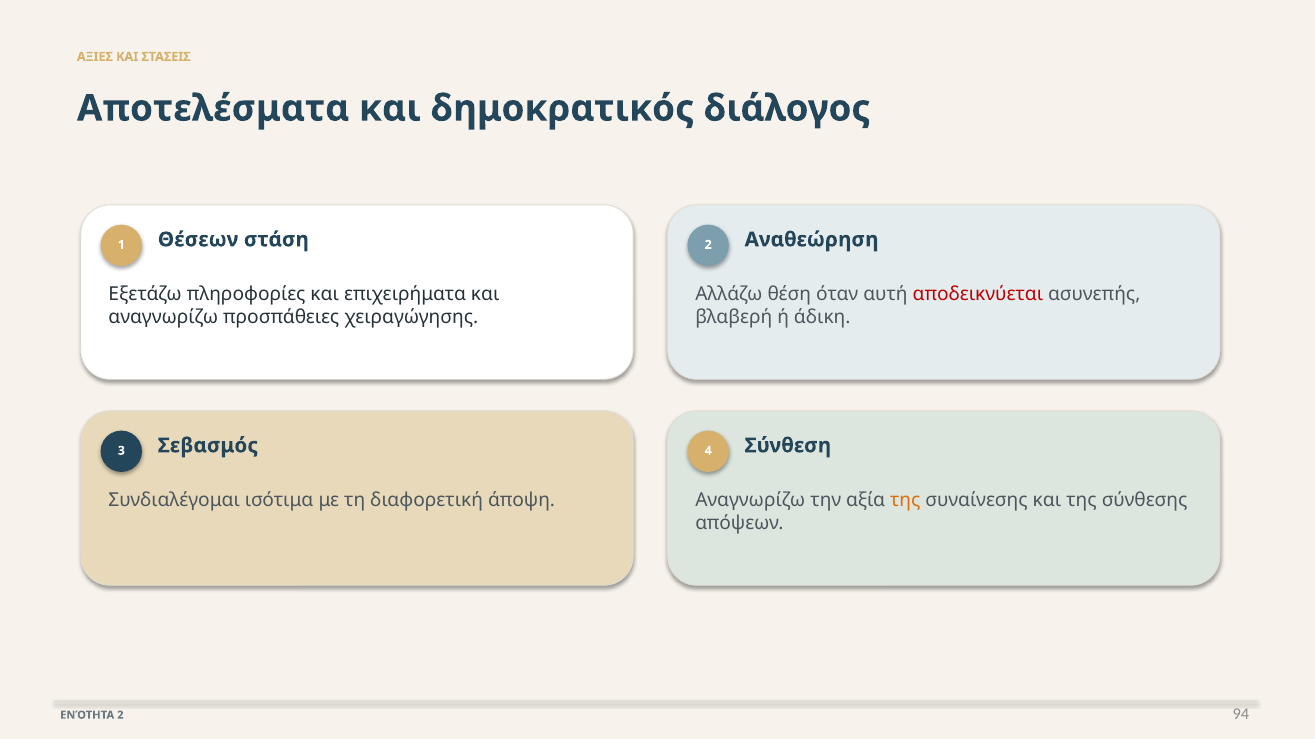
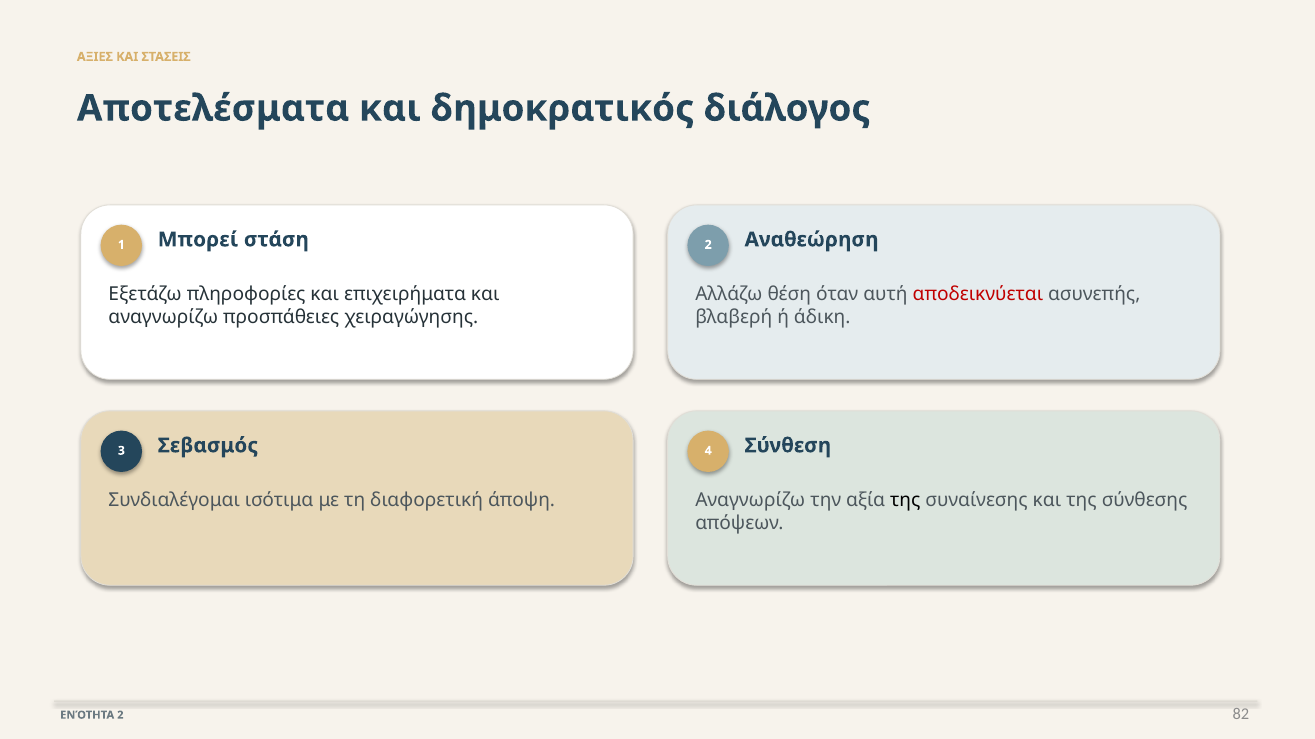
Θέσεων: Θέσεων -> Μπορεί
της at (905, 501) colour: orange -> black
94: 94 -> 82
